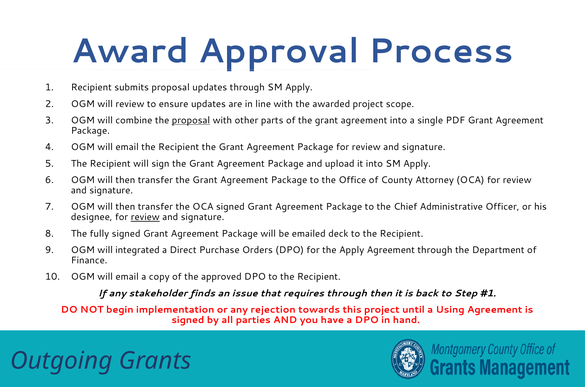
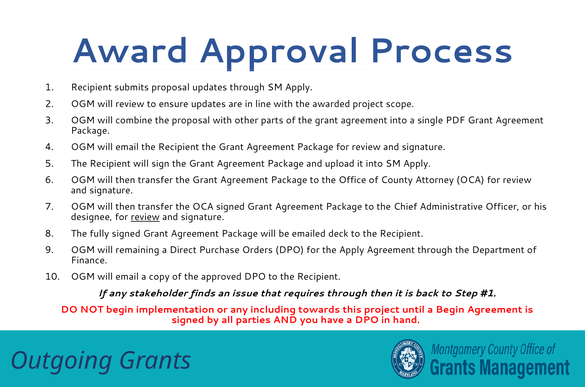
proposal at (191, 120) underline: present -> none
integrated: integrated -> remaining
rejection: rejection -> including
a Using: Using -> Begin
